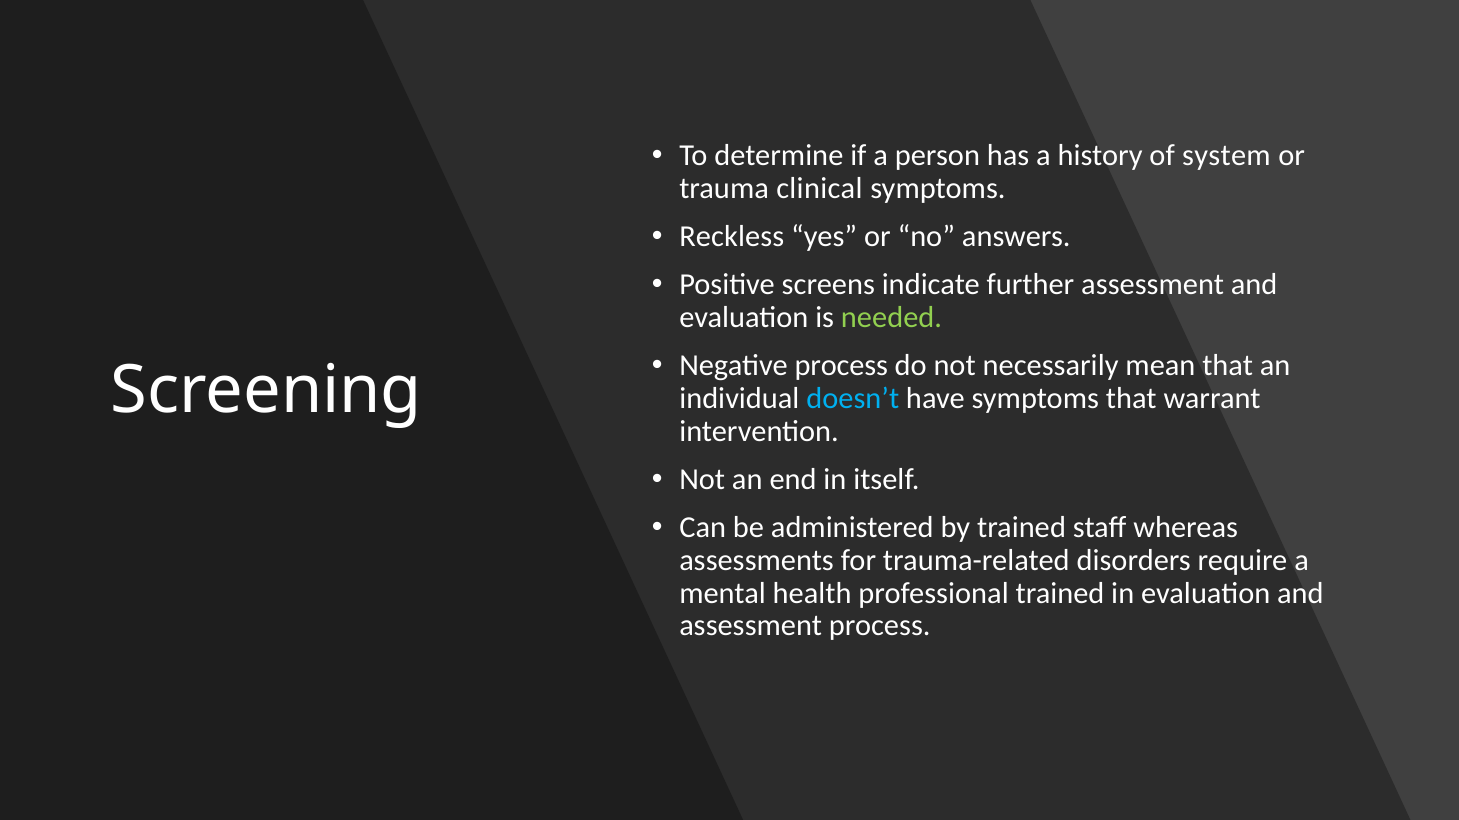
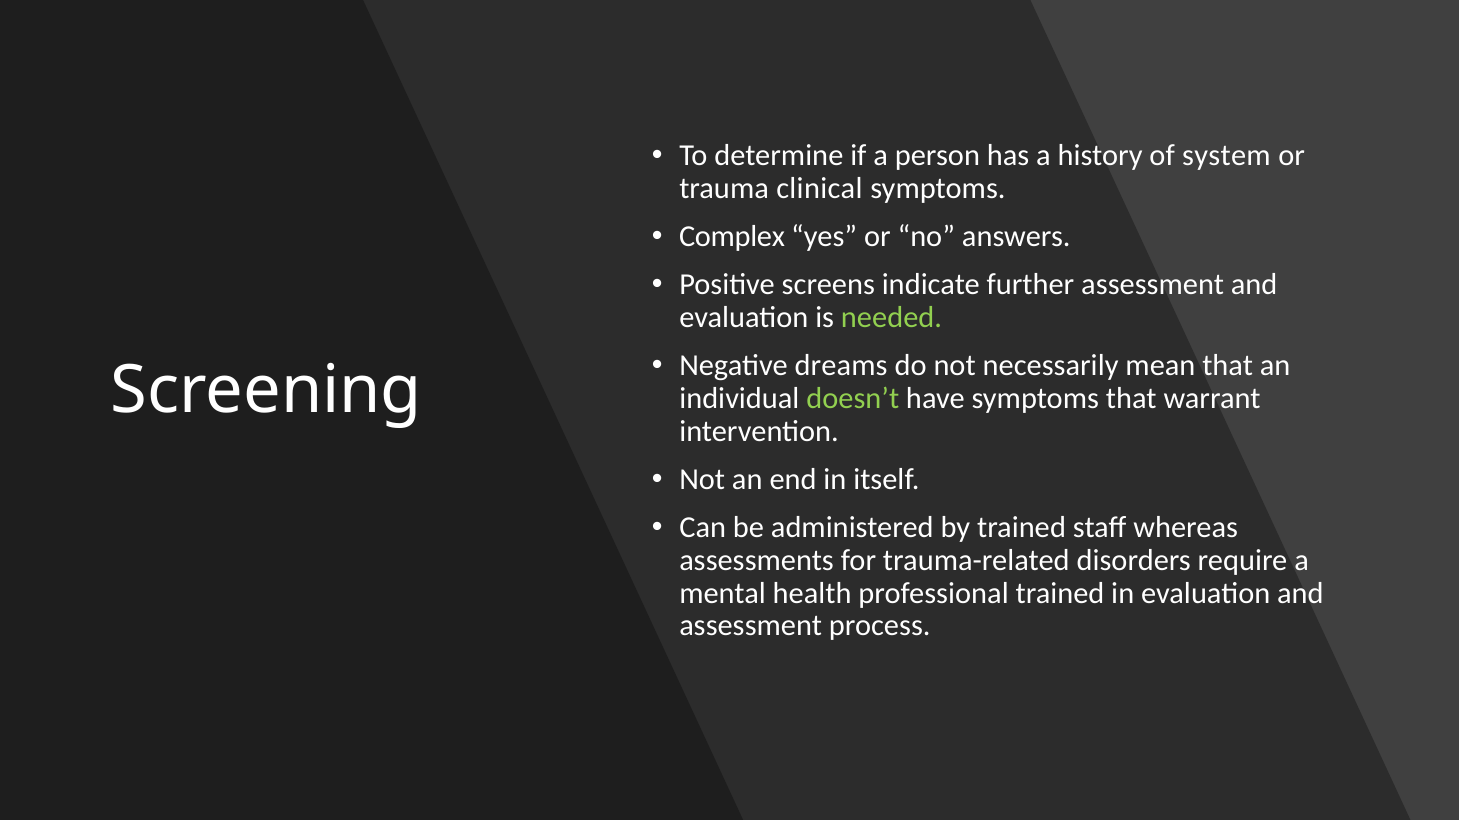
Reckless: Reckless -> Complex
Negative process: process -> dreams
doesn’t colour: light blue -> light green
